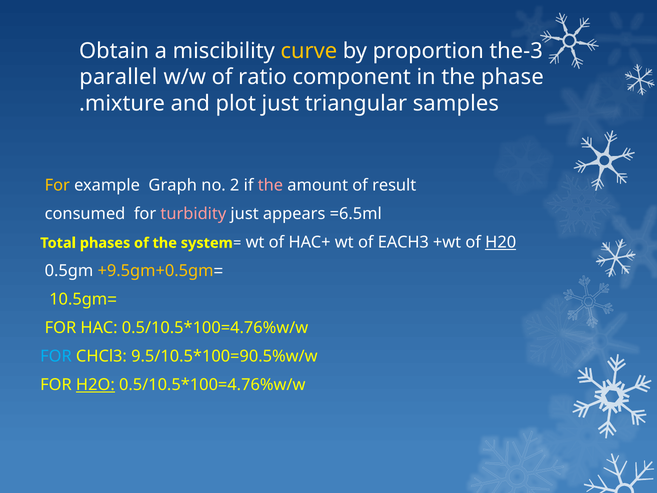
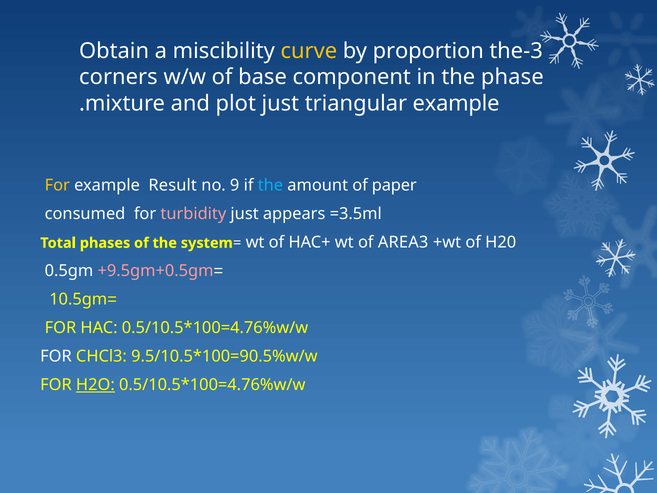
parallel: parallel -> corners
ratio: ratio -> base
triangular samples: samples -> example
Graph: Graph -> Result
2: 2 -> 9
the at (270, 185) colour: pink -> light blue
result: result -> paper
=6.5ml: =6.5ml -> =3.5ml
EACH3: EACH3 -> AREA3
H20 underline: present -> none
+9.5gm+0.5gm colour: yellow -> pink
FOR at (56, 356) colour: light blue -> white
